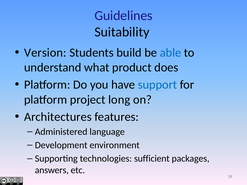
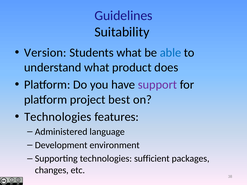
Students build: build -> what
support colour: blue -> purple
long: long -> best
Architectures at (58, 117): Architectures -> Technologies
answers: answers -> changes
